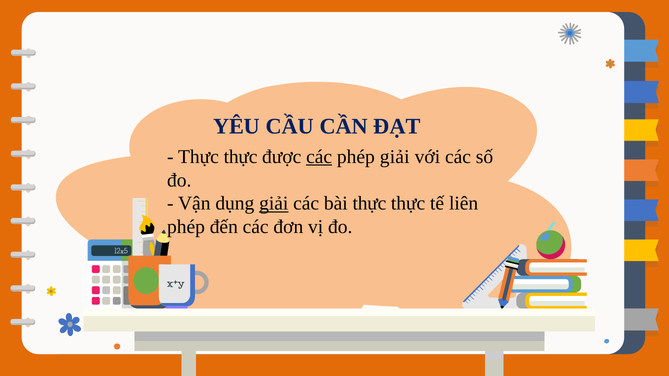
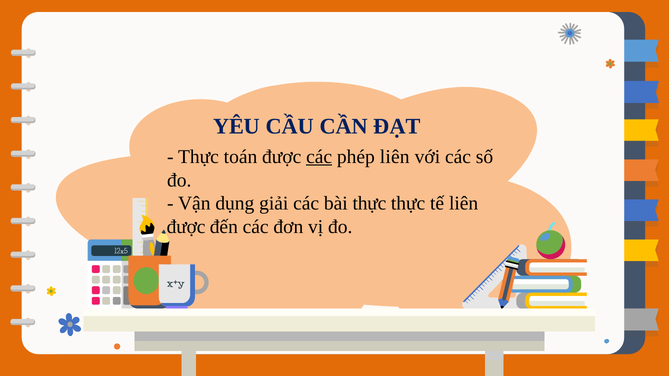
thực at (241, 157): thực -> toán
phép giải: giải -> liên
giải at (274, 204) underline: present -> none
phép at (186, 227): phép -> được
